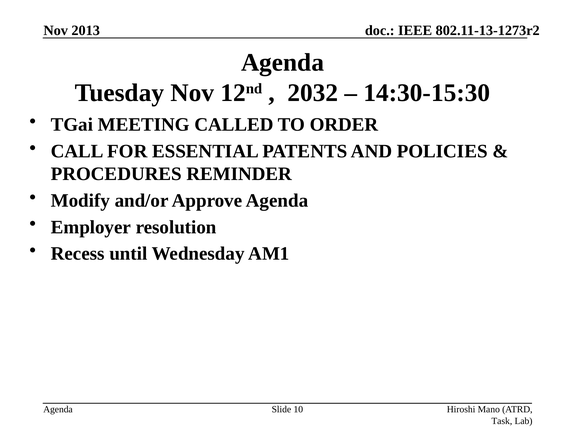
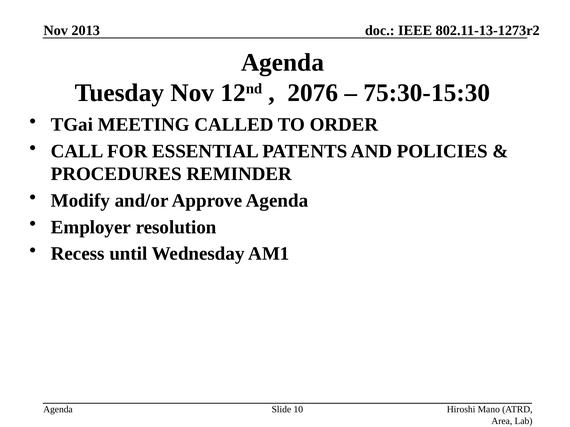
2032: 2032 -> 2076
14:30-15:30: 14:30-15:30 -> 75:30-15:30
Task: Task -> Area
